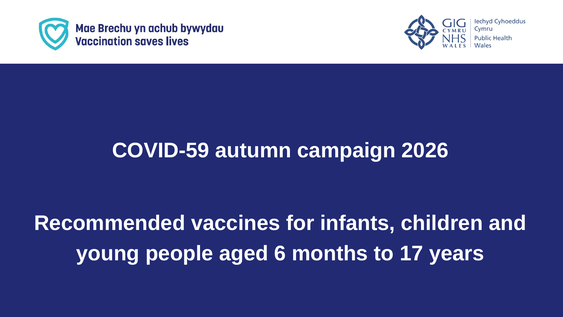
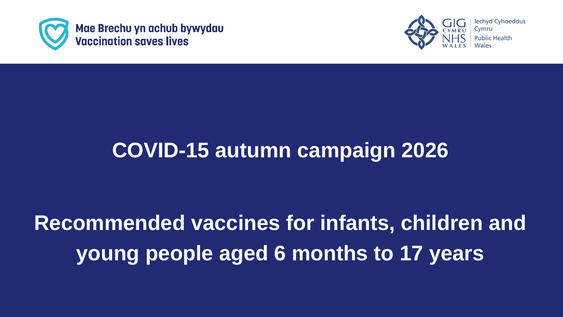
COVID-59: COVID-59 -> COVID-15
